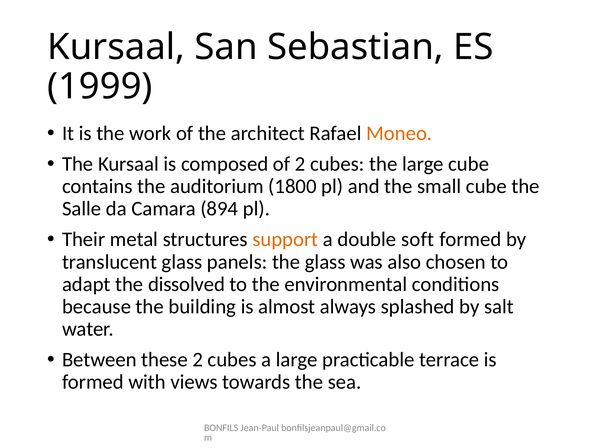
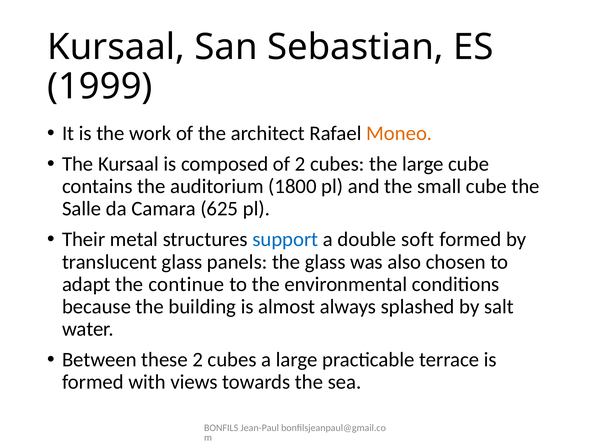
894: 894 -> 625
support colour: orange -> blue
dissolved: dissolved -> continue
